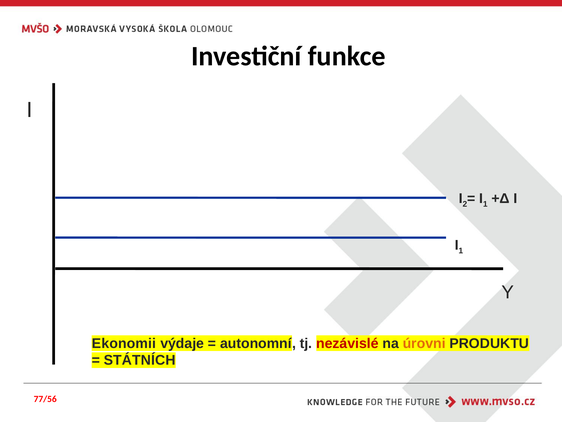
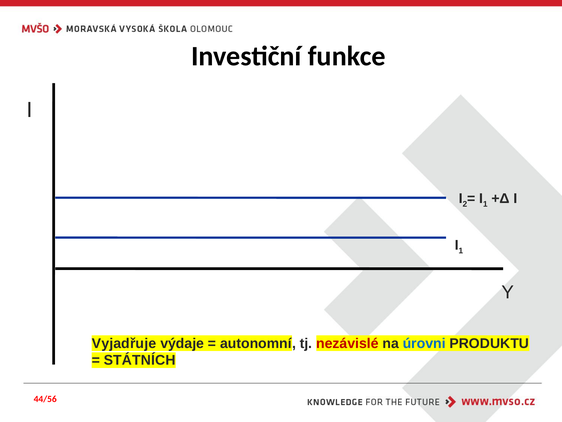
Ekonomii: Ekonomii -> Vyjadřuje
úrovni colour: orange -> blue
77/56: 77/56 -> 44/56
